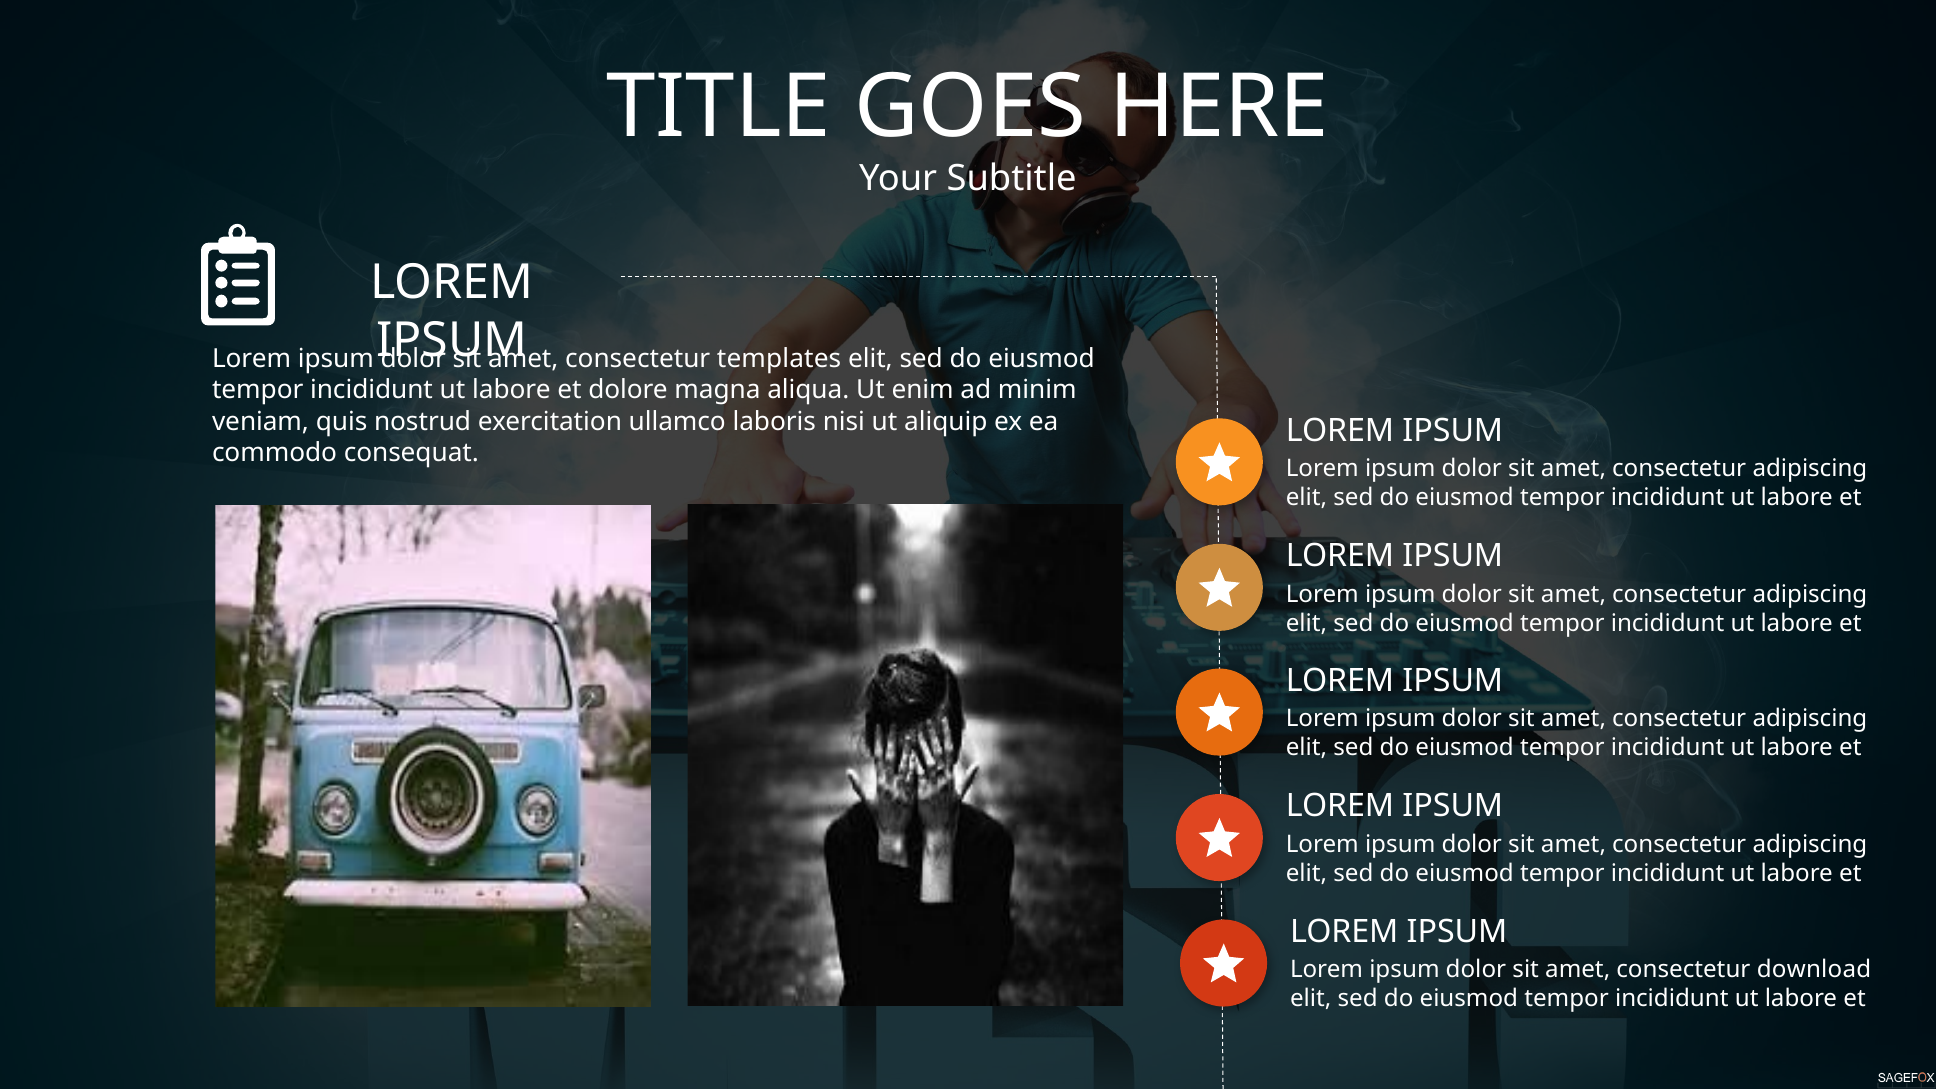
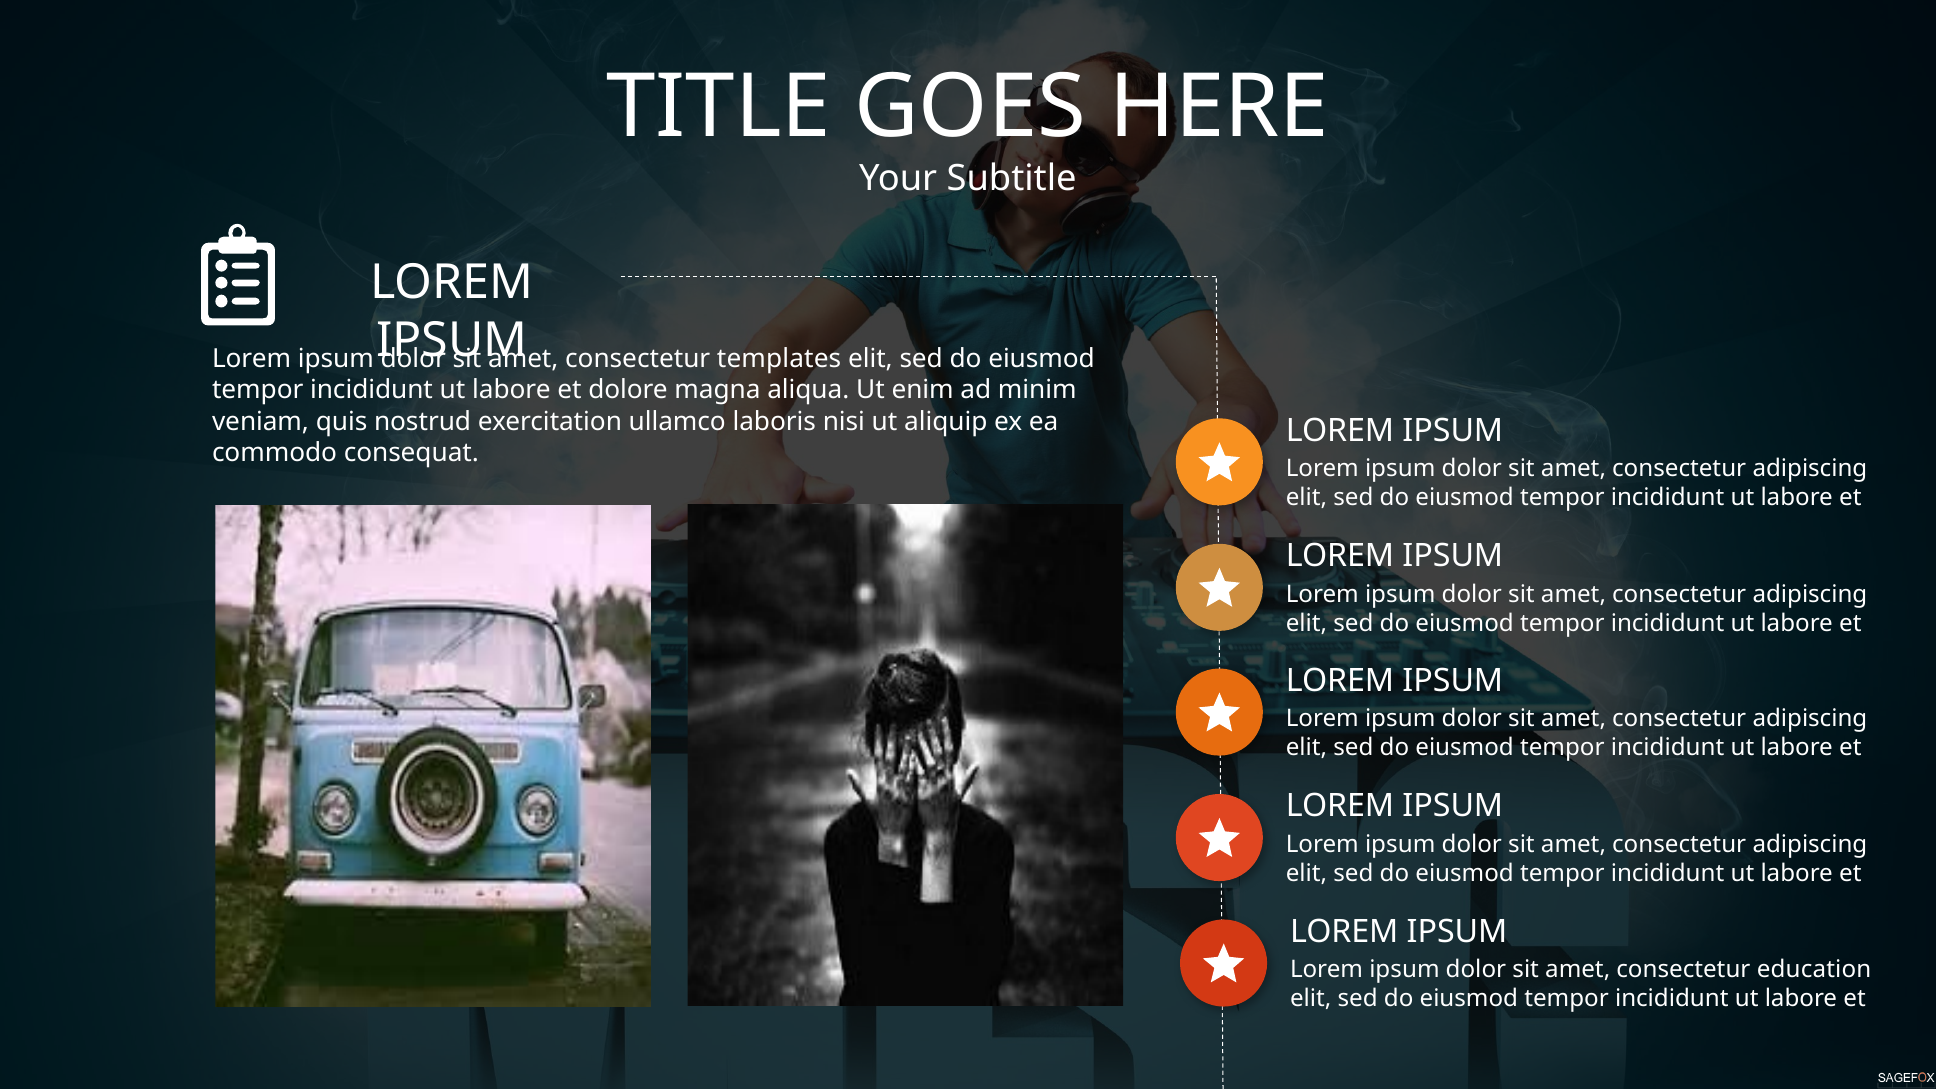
download: download -> education
